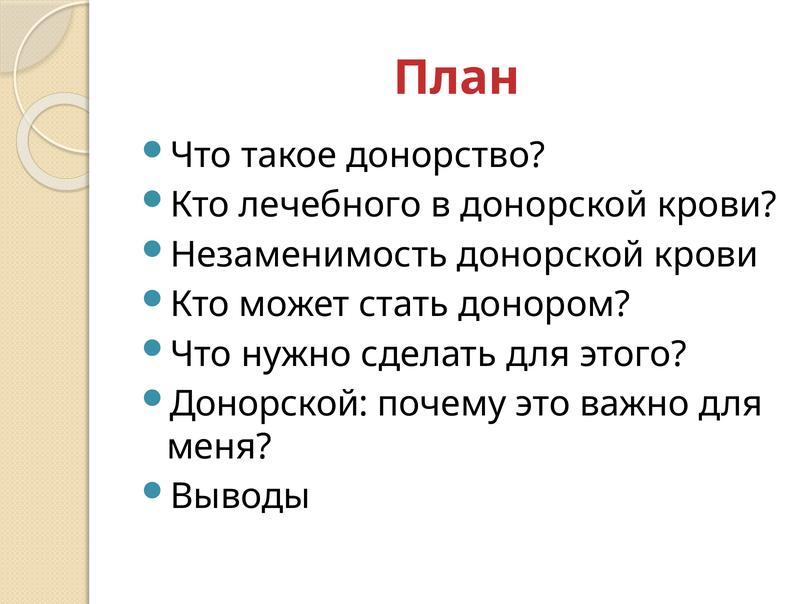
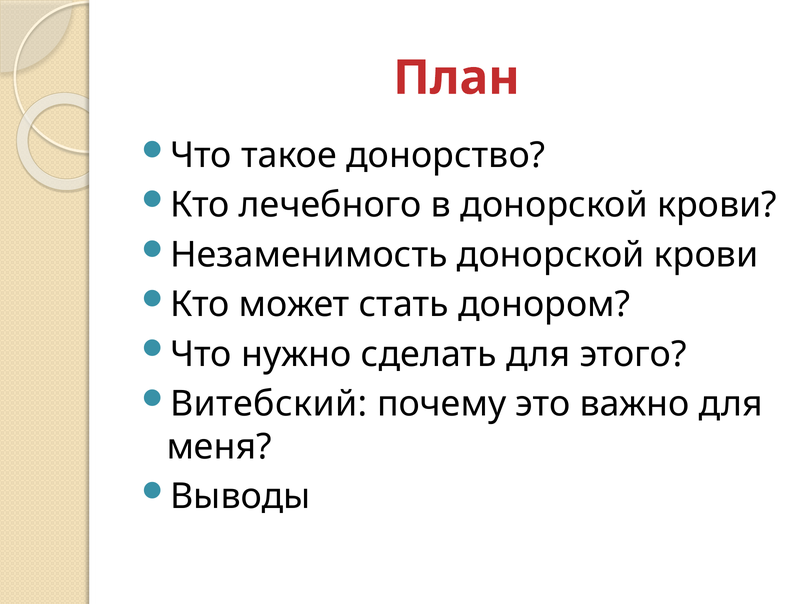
Донорской at (269, 404): Донорской -> Витебский
